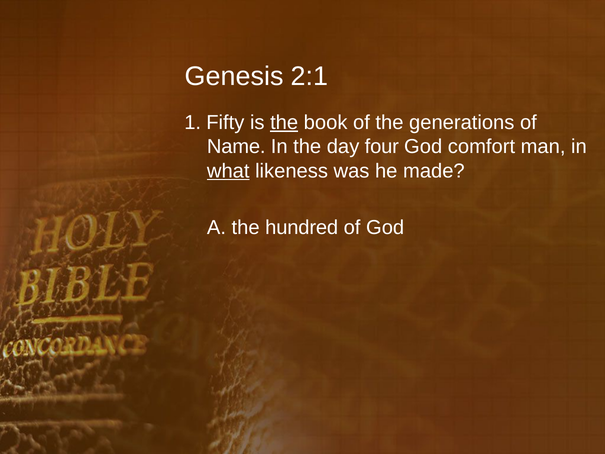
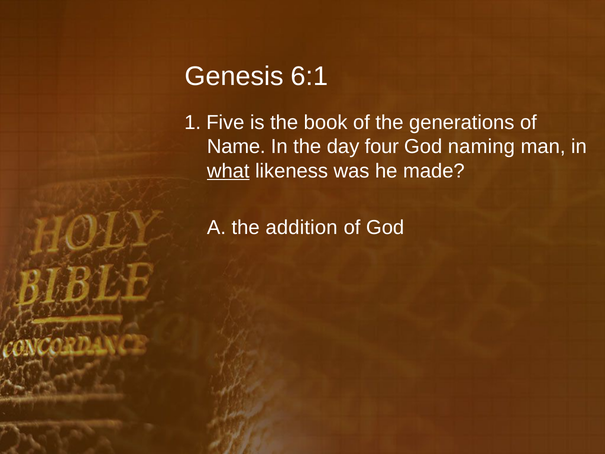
2:1: 2:1 -> 6:1
Fifty: Fifty -> Five
the at (284, 122) underline: present -> none
comfort: comfort -> naming
hundred: hundred -> addition
